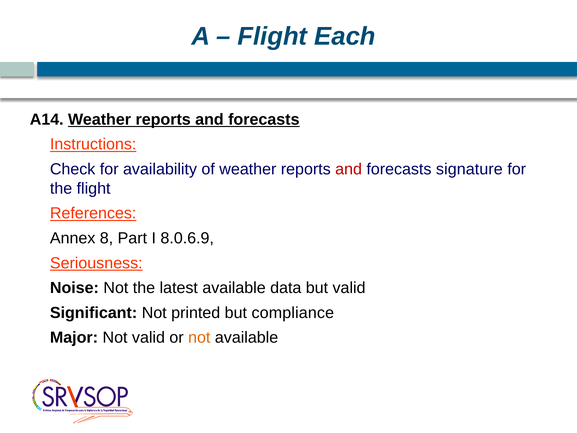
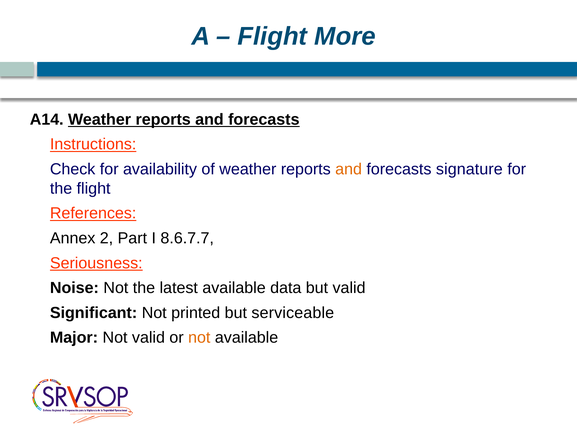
Each: Each -> More
and at (349, 169) colour: red -> orange
8: 8 -> 2
8.0.6.9: 8.0.6.9 -> 8.6.7.7
compliance: compliance -> serviceable
